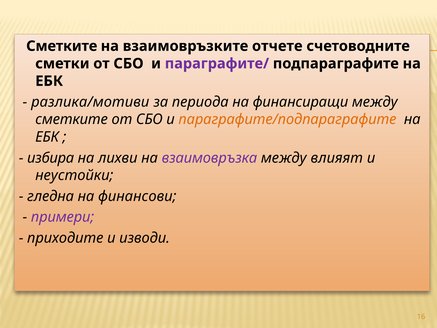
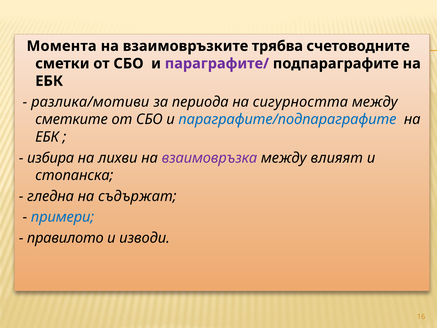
Сметките at (62, 46): Сметките -> Момента
отчете: отчете -> трябва
финансиращи: финансиращи -> сигурността
параграфите/подпараграфите colour: orange -> blue
неустойки: неустойки -> стопанска
финансови: финансови -> съдържат
примери colour: purple -> blue
приходите: приходите -> правилото
